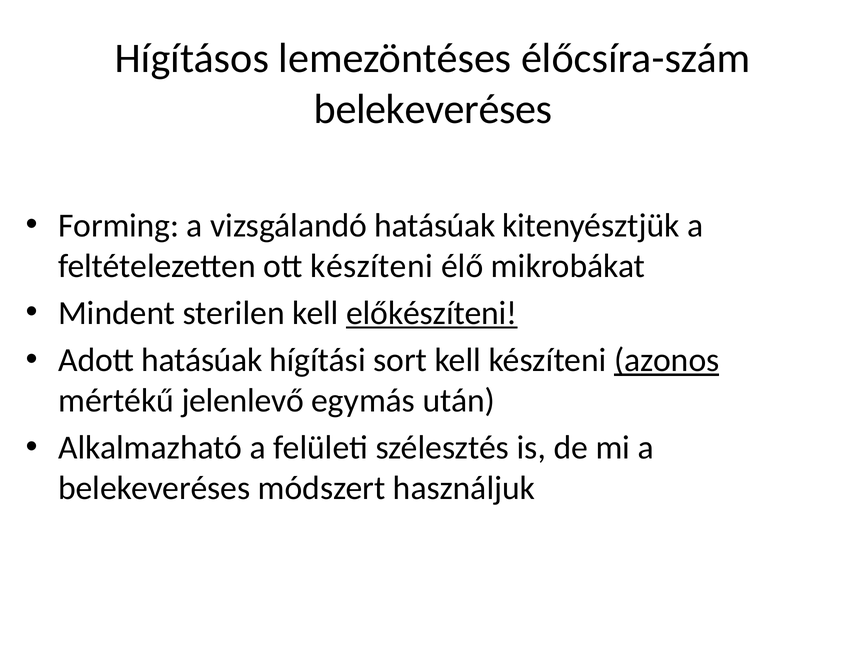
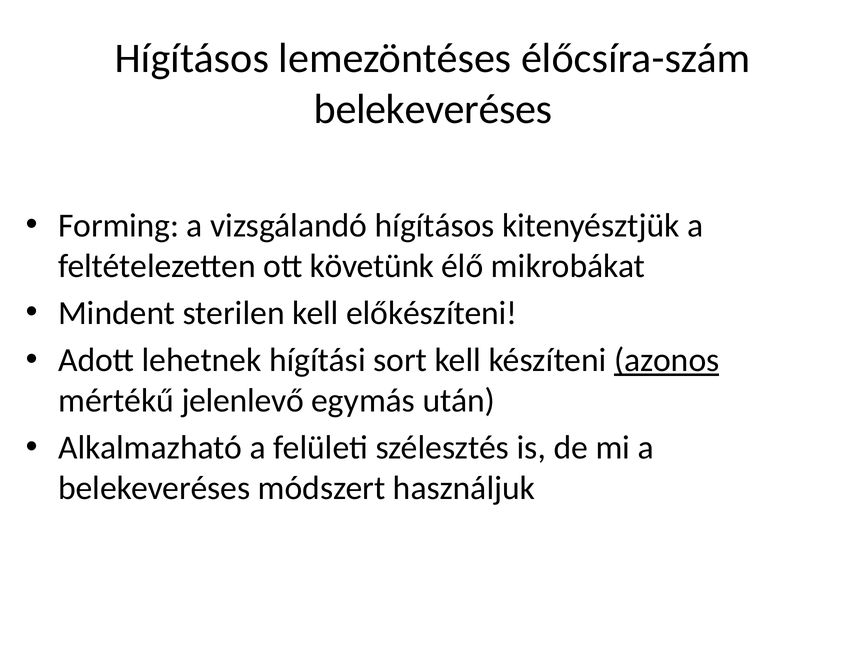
vizsgálandó hatásúak: hatásúak -> hígításos
ott készíteni: készíteni -> követünk
előkészíteni underline: present -> none
Adott hatásúak: hatásúak -> lehetnek
